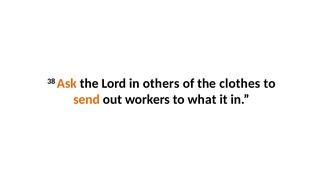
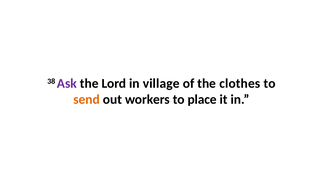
Ask colour: orange -> purple
others: others -> village
what: what -> place
